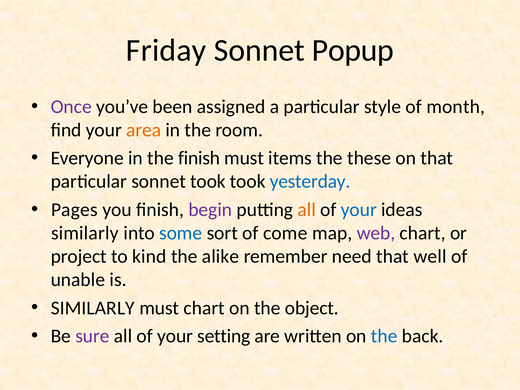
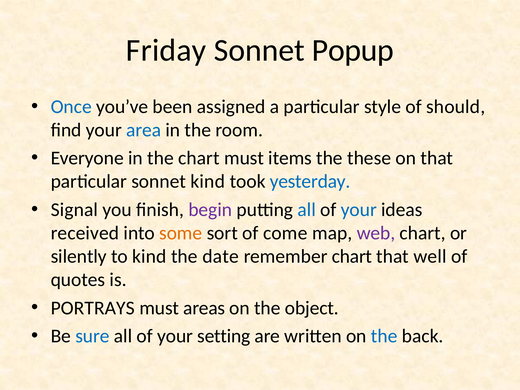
Once colour: purple -> blue
month: month -> should
area colour: orange -> blue
the finish: finish -> chart
sonnet took: took -> kind
Pages: Pages -> Signal
all at (307, 210) colour: orange -> blue
similarly at (85, 233): similarly -> received
some colour: blue -> orange
project: project -> silently
alike: alike -> date
remember need: need -> chart
unable: unable -> quotes
SIMILARLY at (93, 308): SIMILARLY -> PORTRAYS
must chart: chart -> areas
sure colour: purple -> blue
